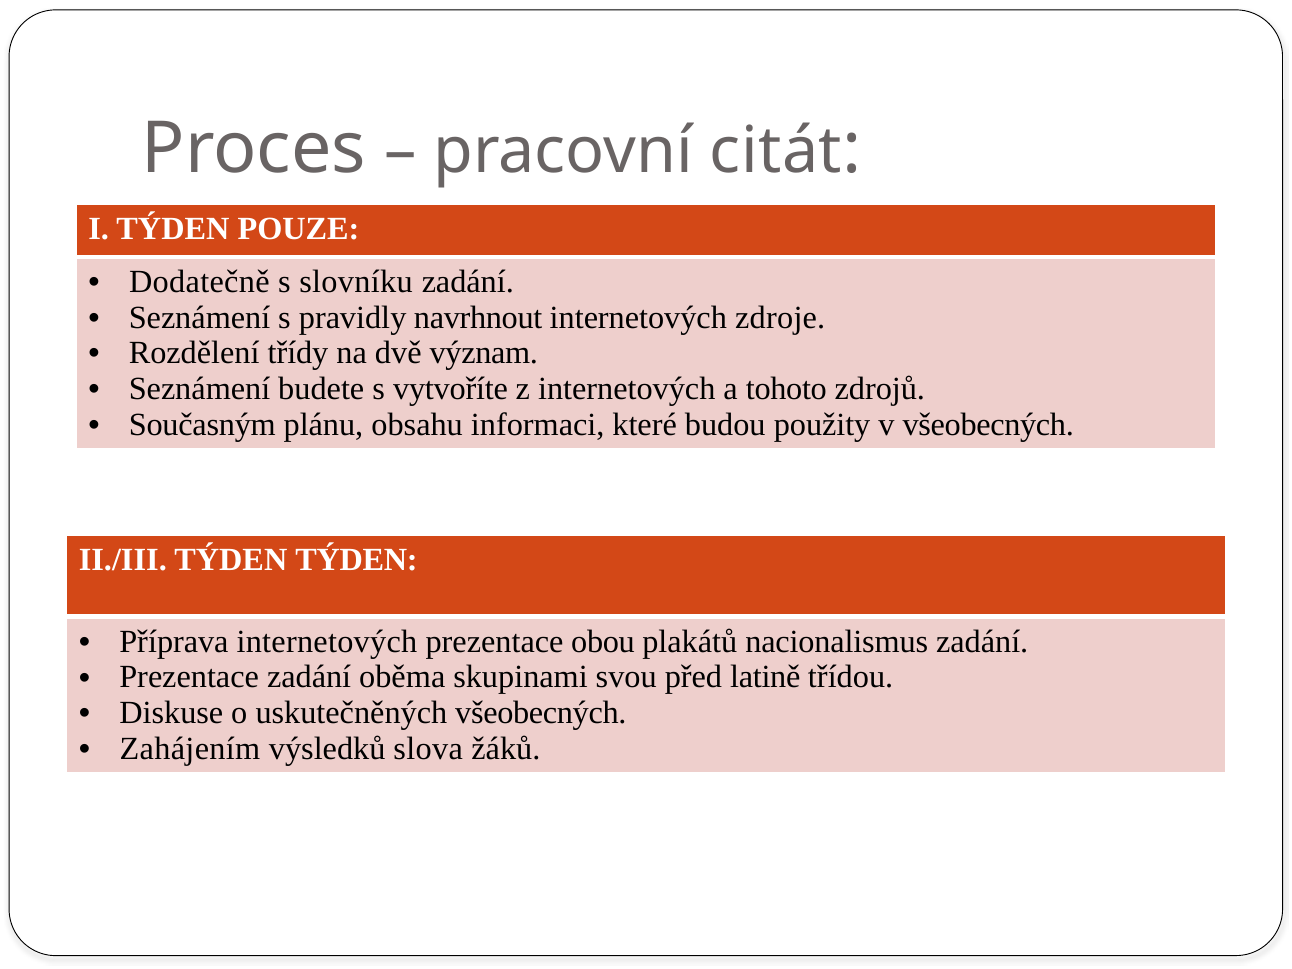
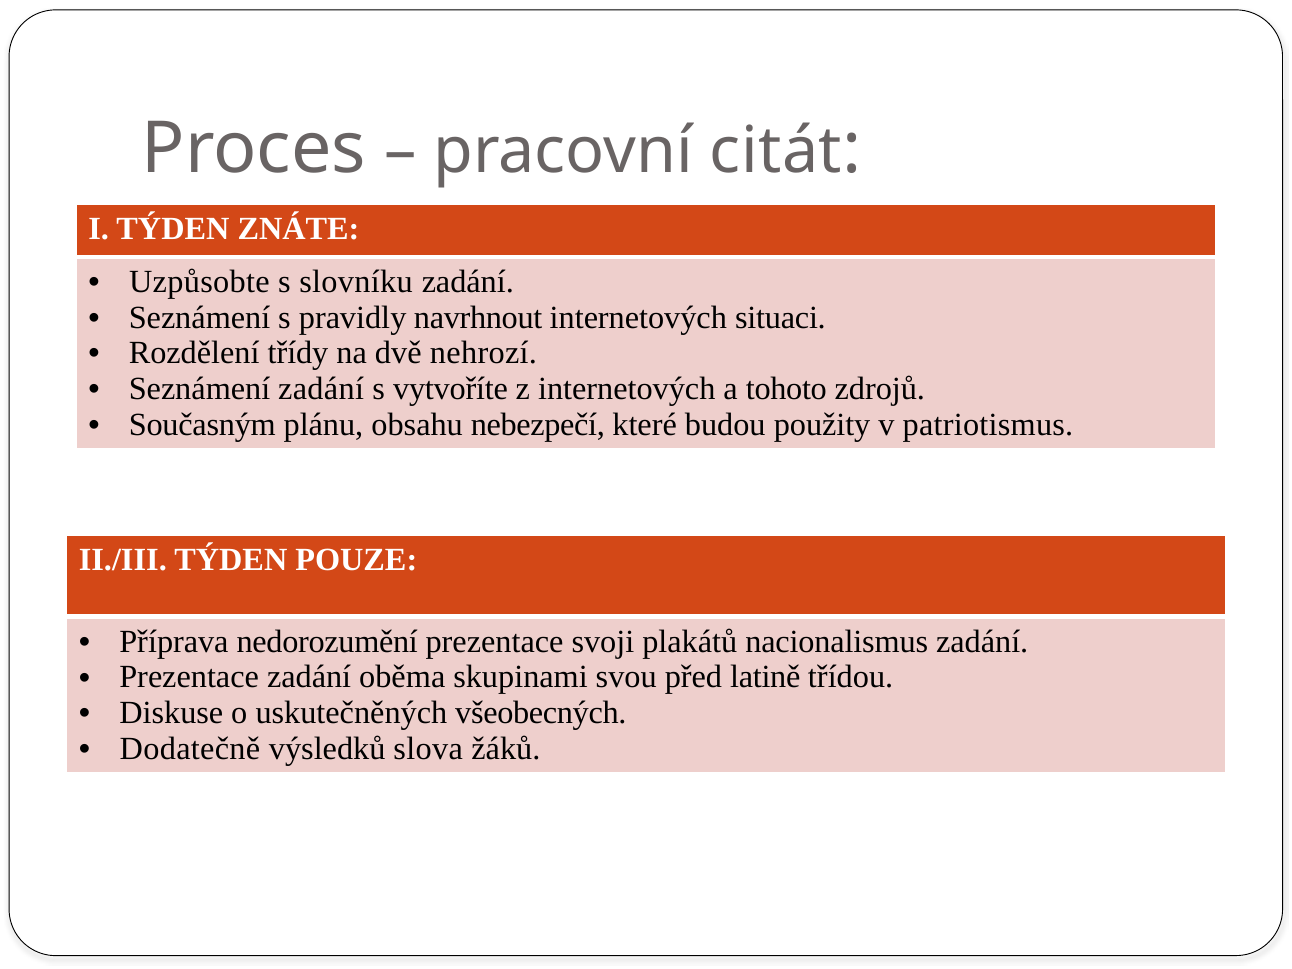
POUZE: POUZE -> ZNÁTE
Dodatečně: Dodatečně -> Uzpůsobte
zdroje: zdroje -> situaci
význam: význam -> nehrozí
Seznámení budete: budete -> zadání
informaci: informaci -> nebezpečí
v všeobecných: všeobecných -> patriotismus
TÝDEN TÝDEN: TÝDEN -> POUZE
Příprava internetových: internetových -> nedorozumění
obou: obou -> svoji
Zahájením: Zahájením -> Dodatečně
